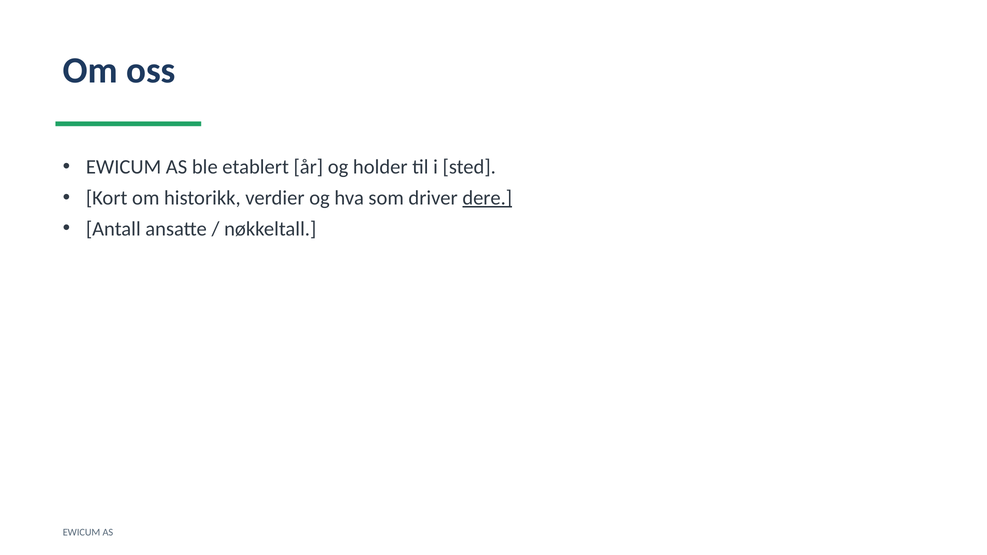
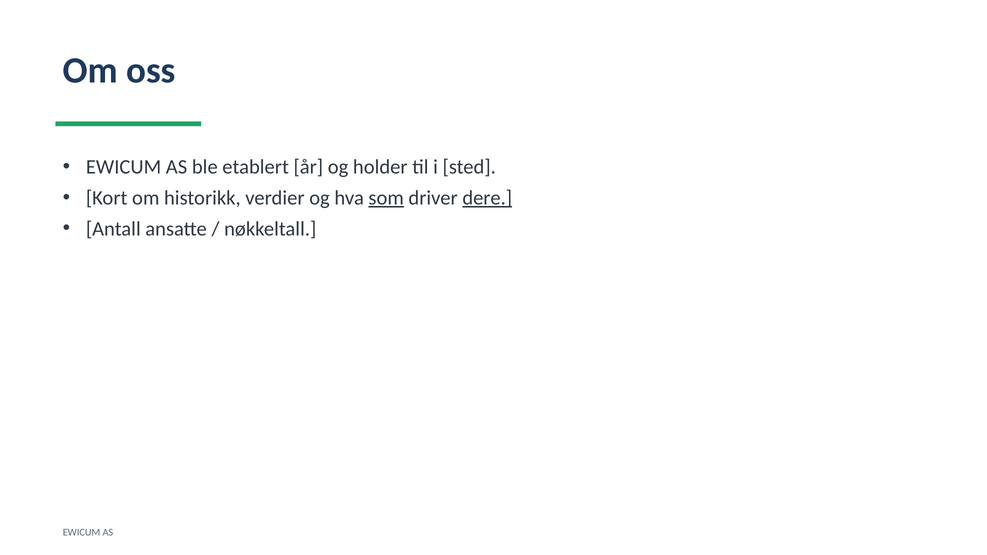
som underline: none -> present
